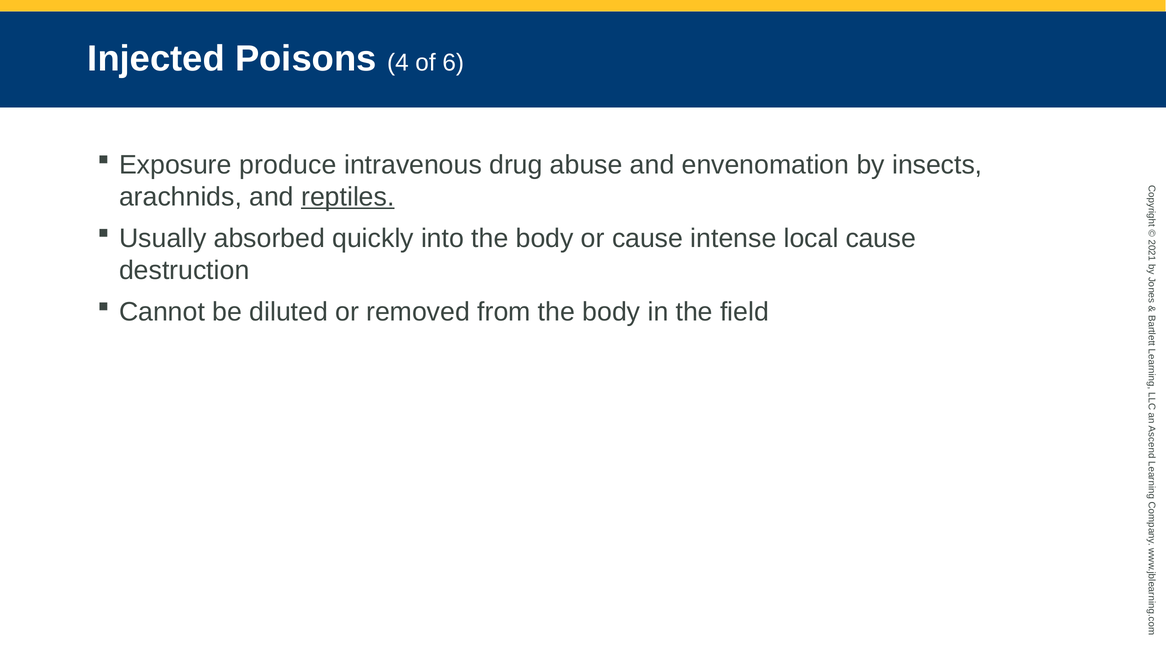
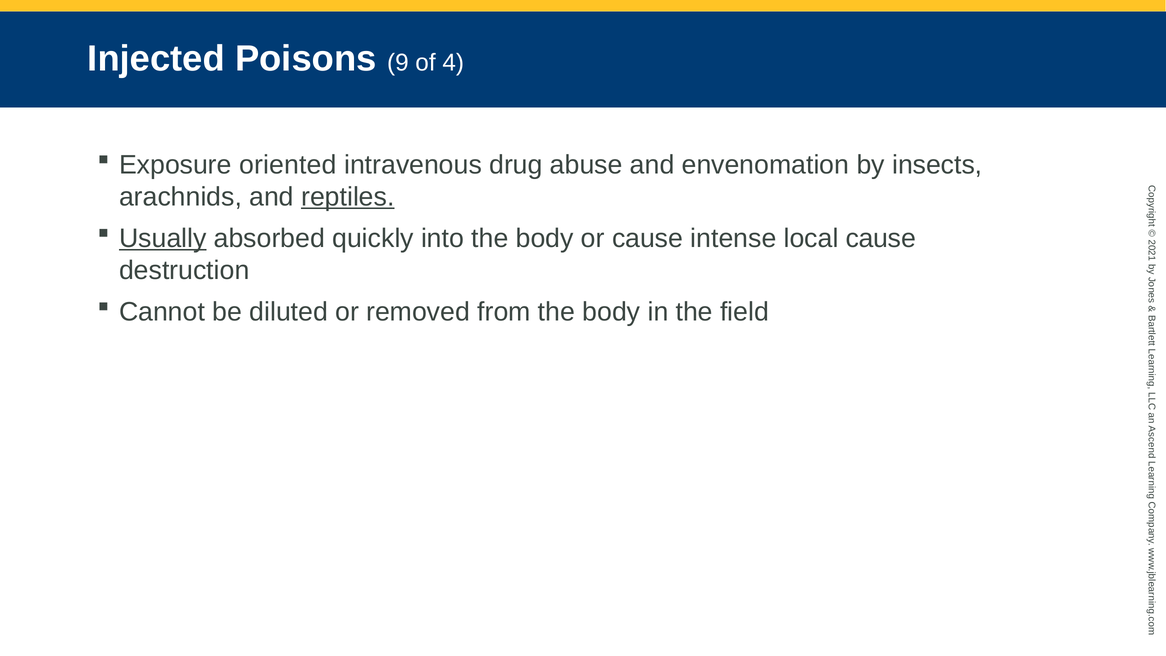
4: 4 -> 9
6: 6 -> 4
produce: produce -> oriented
Usually underline: none -> present
